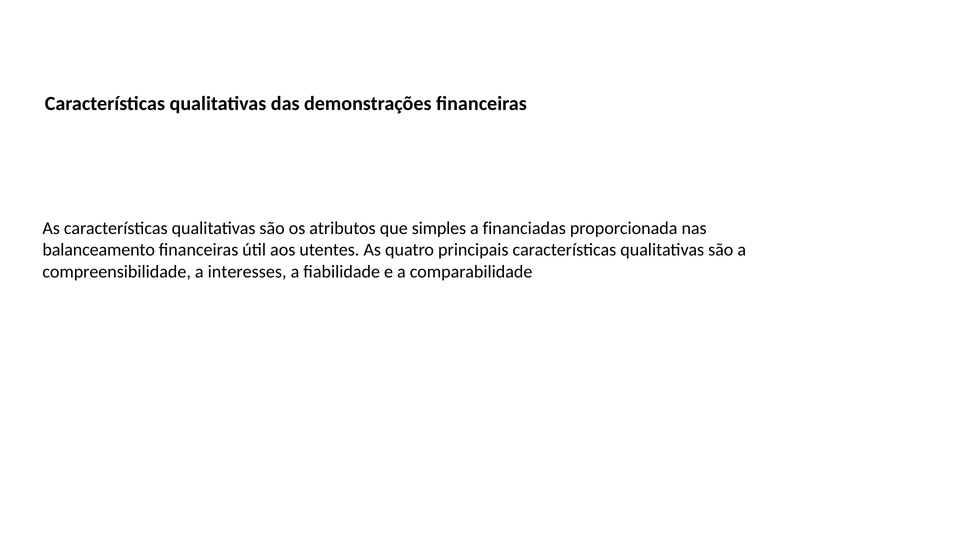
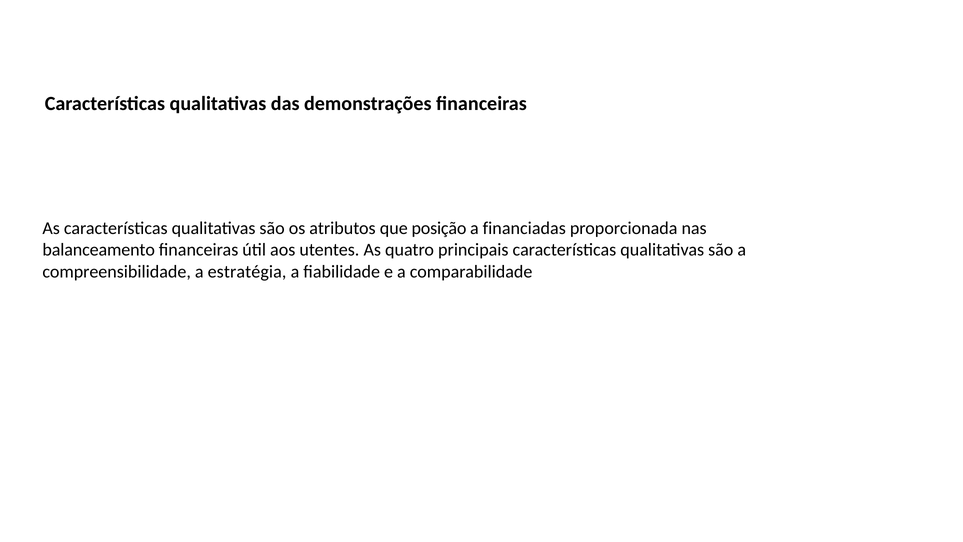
simples: simples -> posição
interesses: interesses -> estratégia
